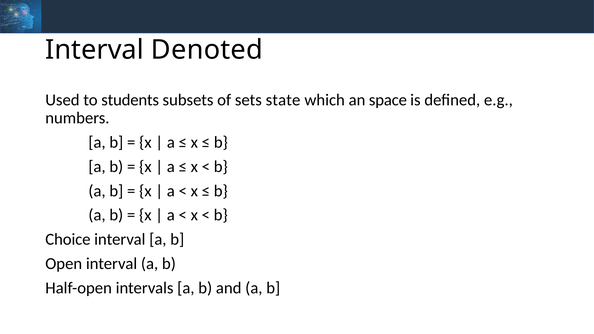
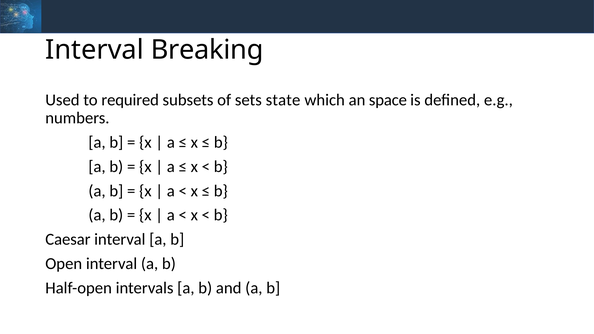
Denoted: Denoted -> Breaking
students: students -> required
Choice: Choice -> Caesar
